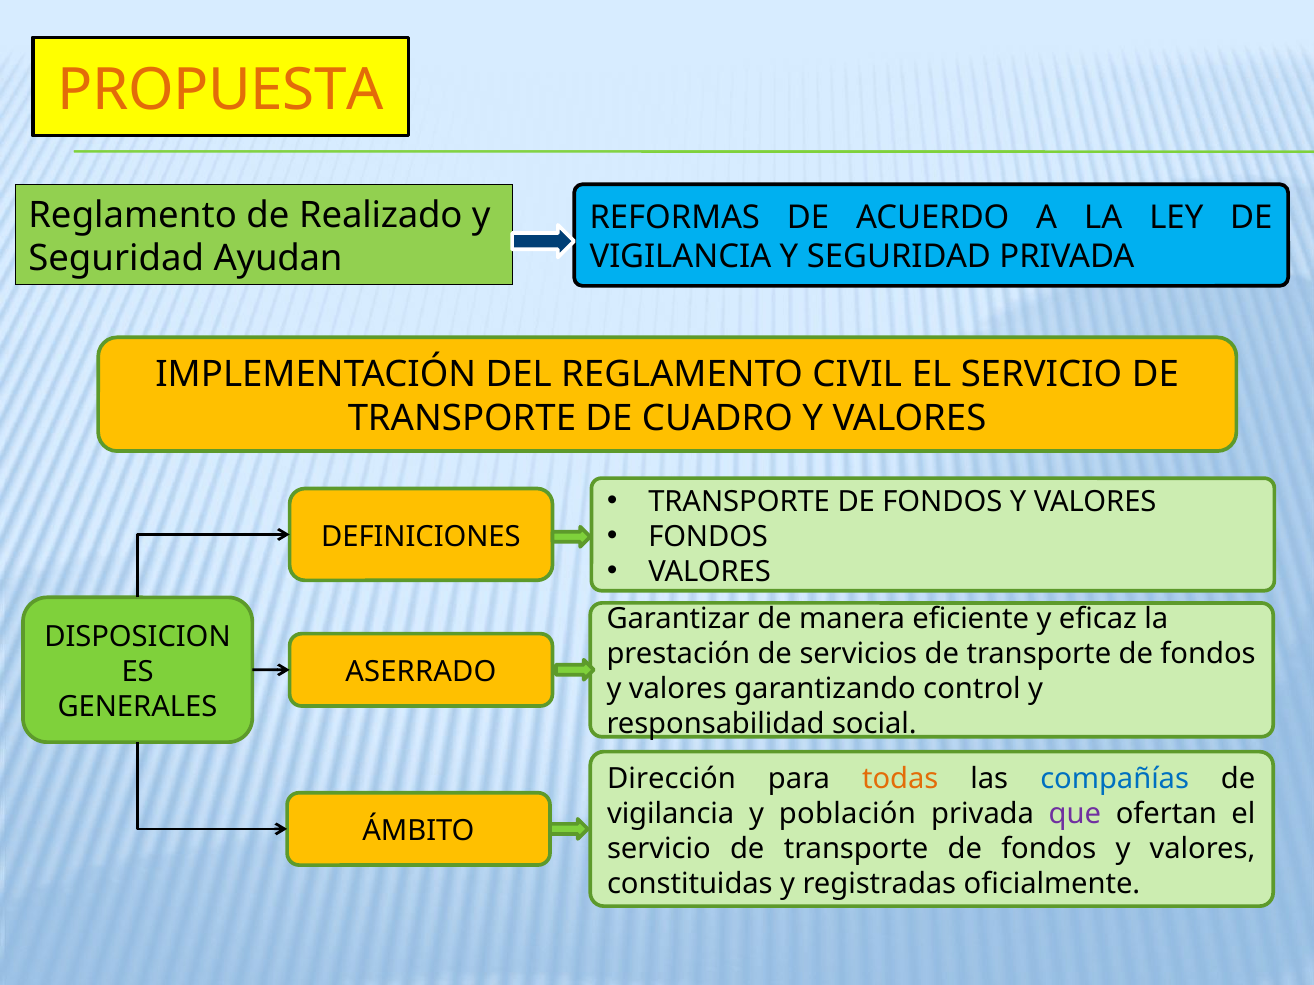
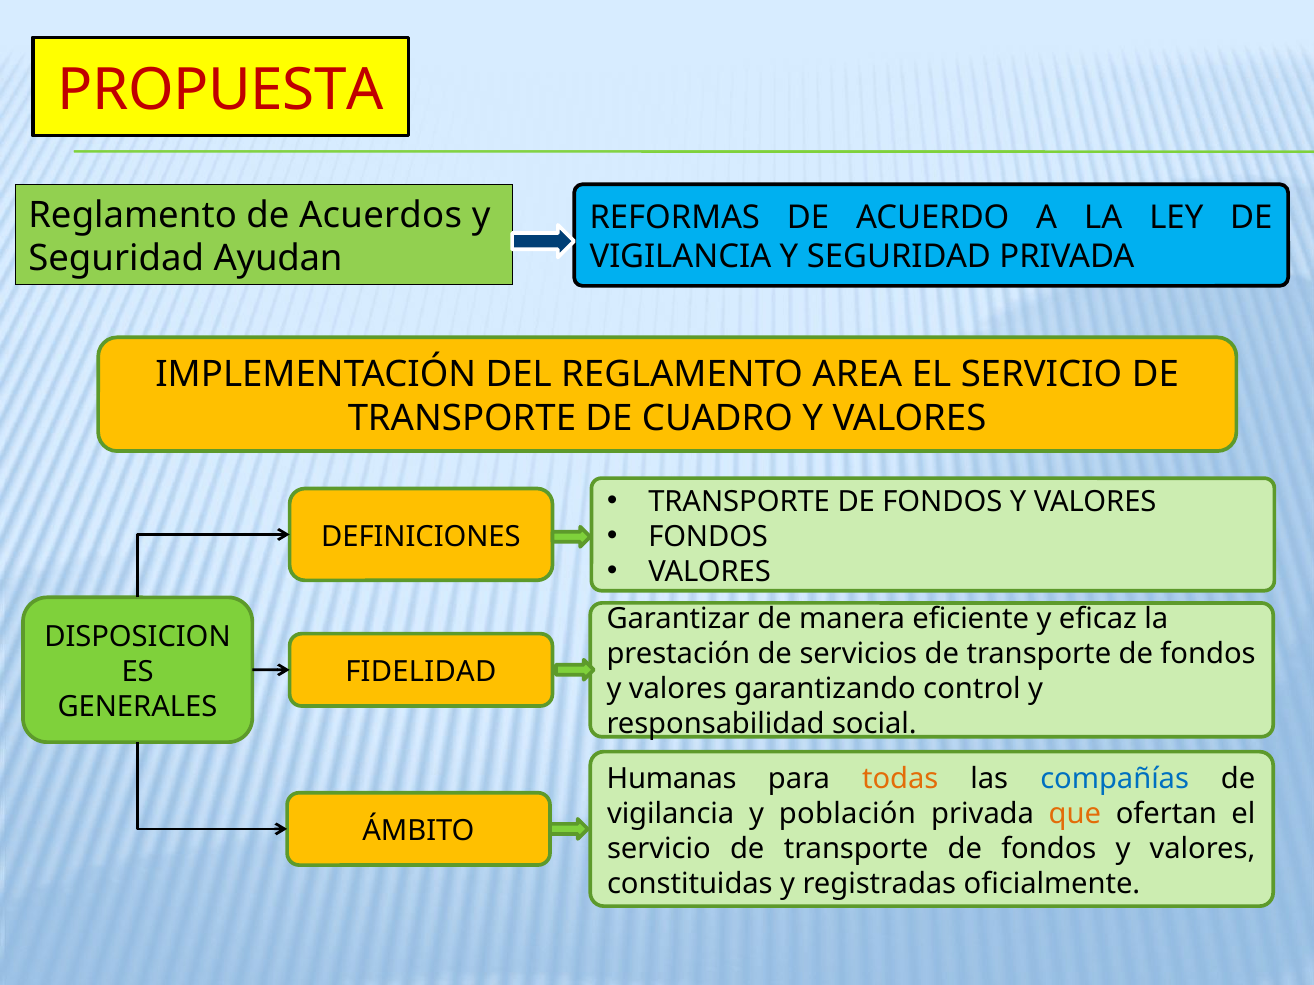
PROPUESTA colour: orange -> red
Realizado: Realizado -> Acuerdos
CIVIL: CIVIL -> AREA
ASERRADO: ASERRADO -> FIDELIDAD
Dirección: Dirección -> Humanas
que colour: purple -> orange
